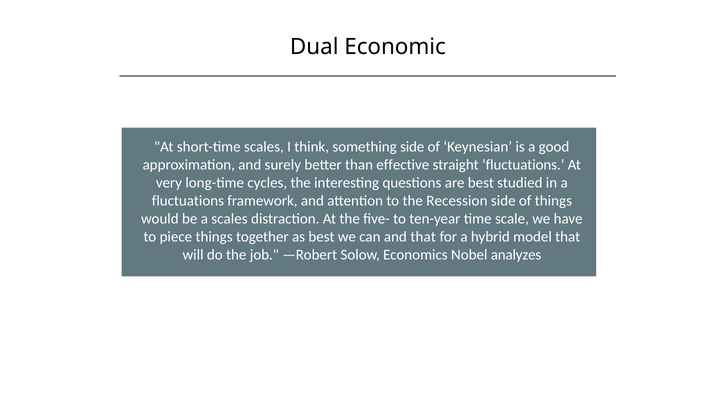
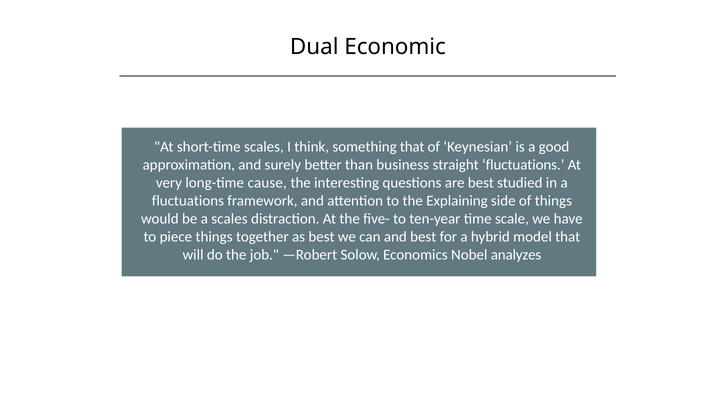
something side: side -> that
effective: effective -> business
cycles: cycles -> cause
Recession: Recession -> Explaining
and that: that -> best
